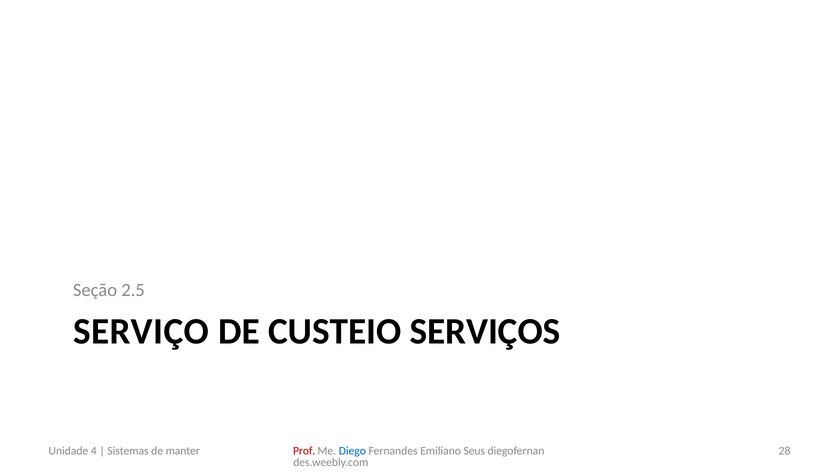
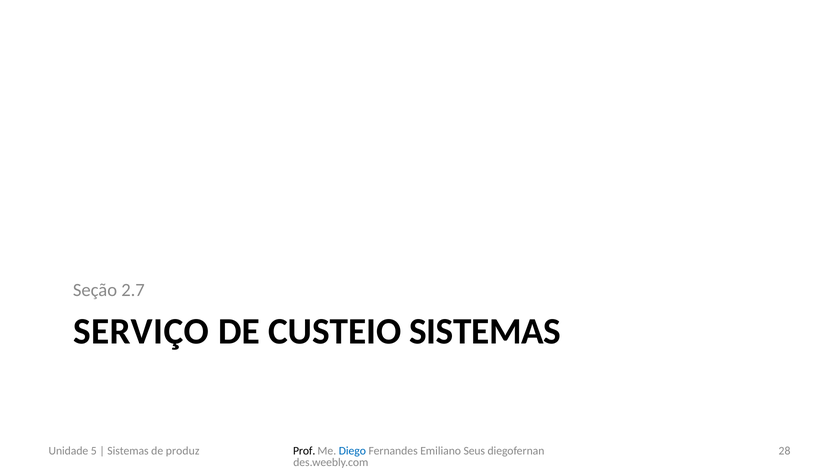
2.5: 2.5 -> 2.7
CUSTEIO SERVIÇOS: SERVIÇOS -> SISTEMAS
4: 4 -> 5
manter: manter -> produz
Prof colour: red -> black
